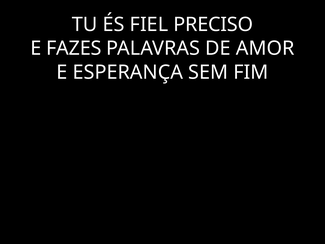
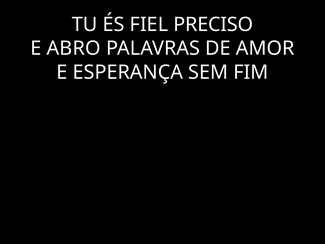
FAZES: FAZES -> ABRO
